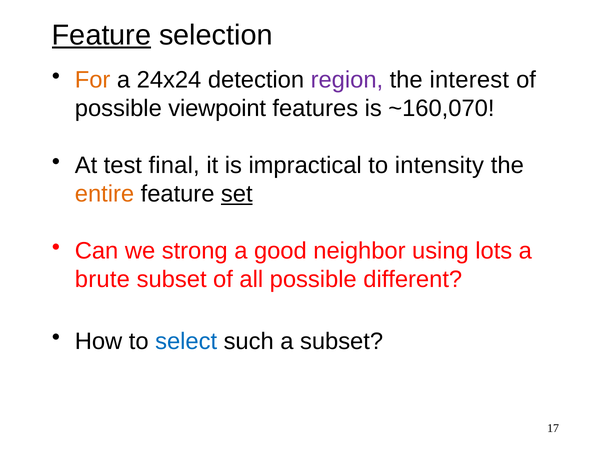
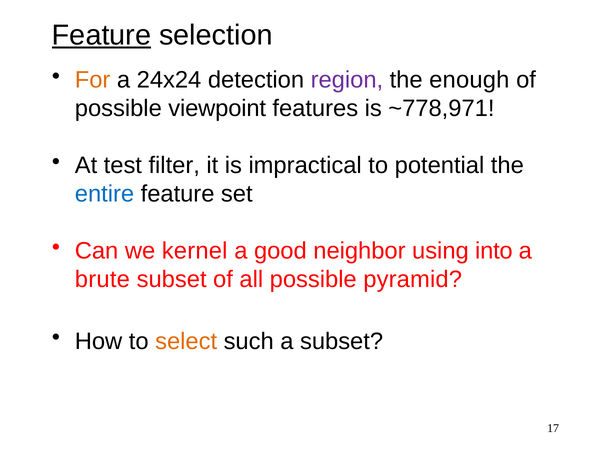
interest: interest -> enough
~160,070: ~160,070 -> ~778,971
final: final -> filter
intensity: intensity -> potential
entire colour: orange -> blue
set underline: present -> none
strong: strong -> kernel
lots: lots -> into
different: different -> pyramid
select colour: blue -> orange
